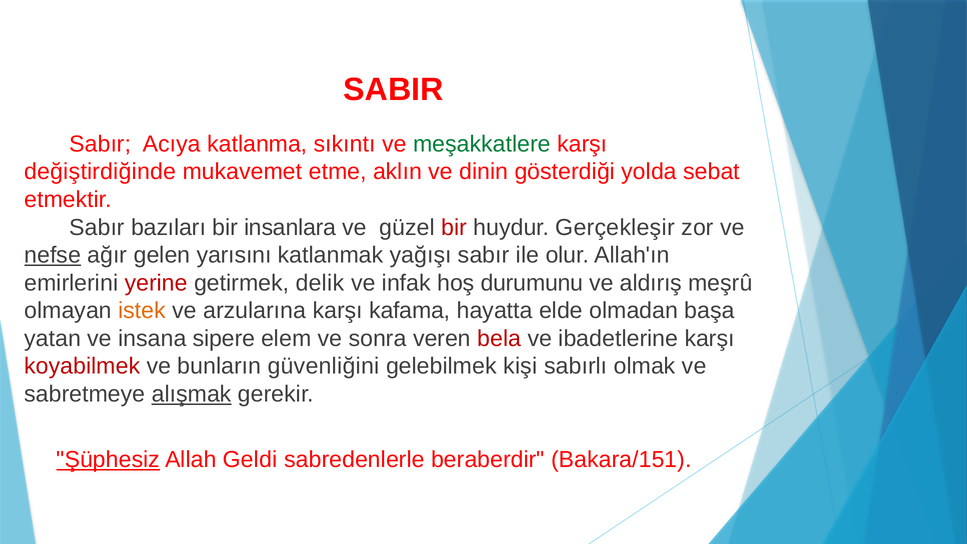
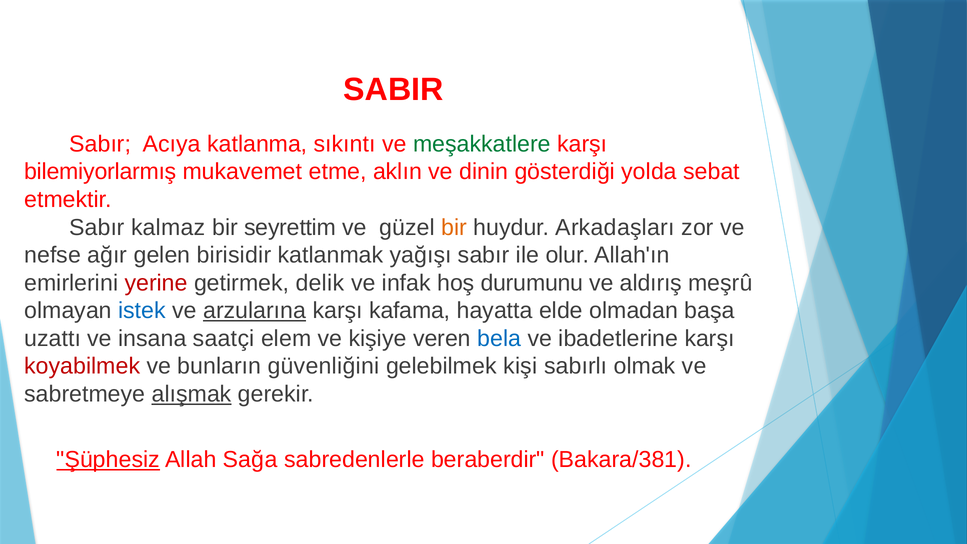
değiştirdiğinde: değiştirdiğinde -> bilemiyorlarmış
bazıları: bazıları -> kalmaz
insanlara: insanlara -> seyrettim
bir at (454, 227) colour: red -> orange
Gerçekleşir: Gerçekleşir -> Arkadaşları
nefse underline: present -> none
yarısını: yarısını -> birisidir
istek colour: orange -> blue
arzularına underline: none -> present
yatan: yatan -> uzattı
sipere: sipere -> saatçi
sonra: sonra -> kişiye
bela colour: red -> blue
Geldi: Geldi -> Sağa
Bakara/151: Bakara/151 -> Bakara/381
